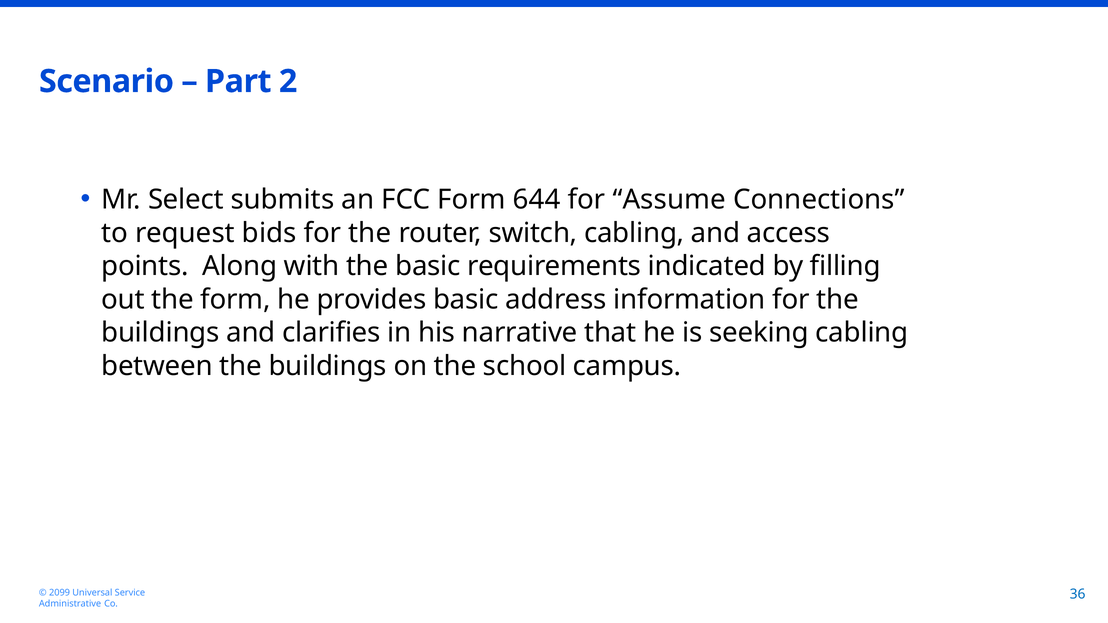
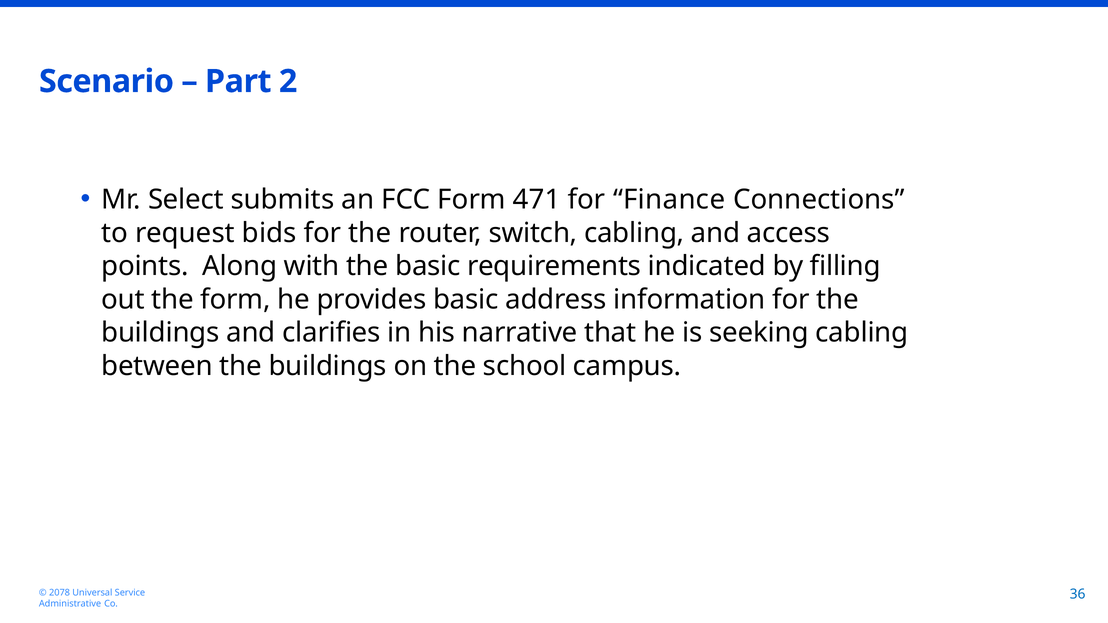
644: 644 -> 471
Assume: Assume -> Finance
2099: 2099 -> 2078
